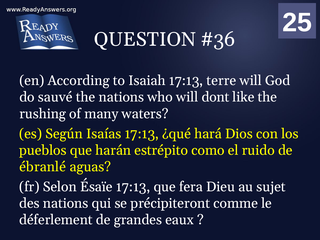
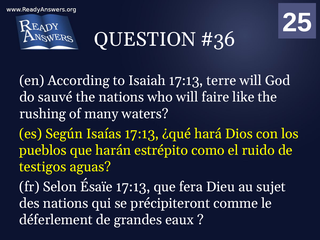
dont: dont -> faire
ébranlé: ébranlé -> testigos
